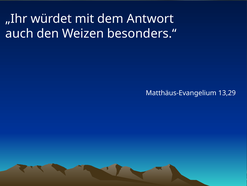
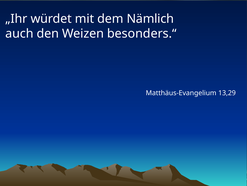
Antwort: Antwort -> Nämlich
